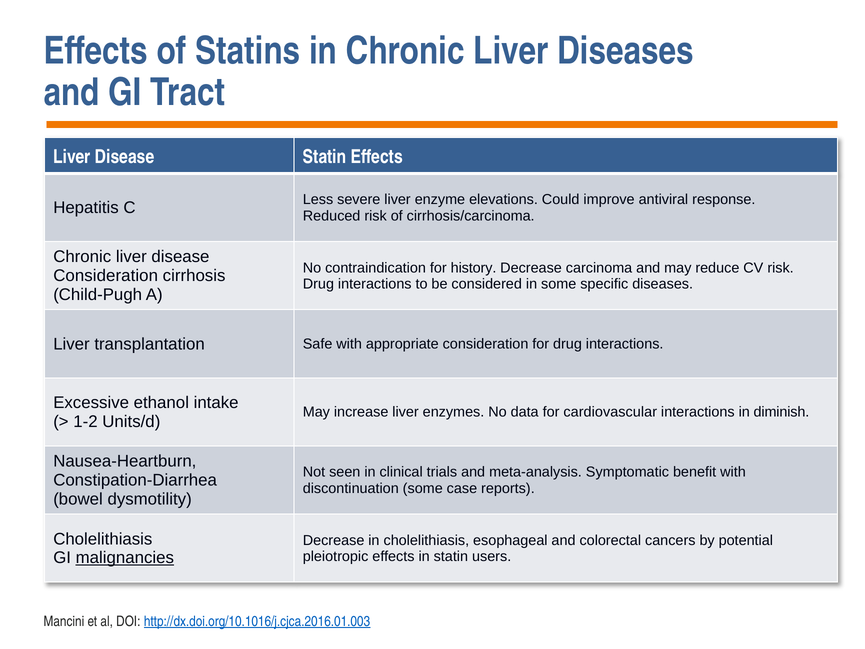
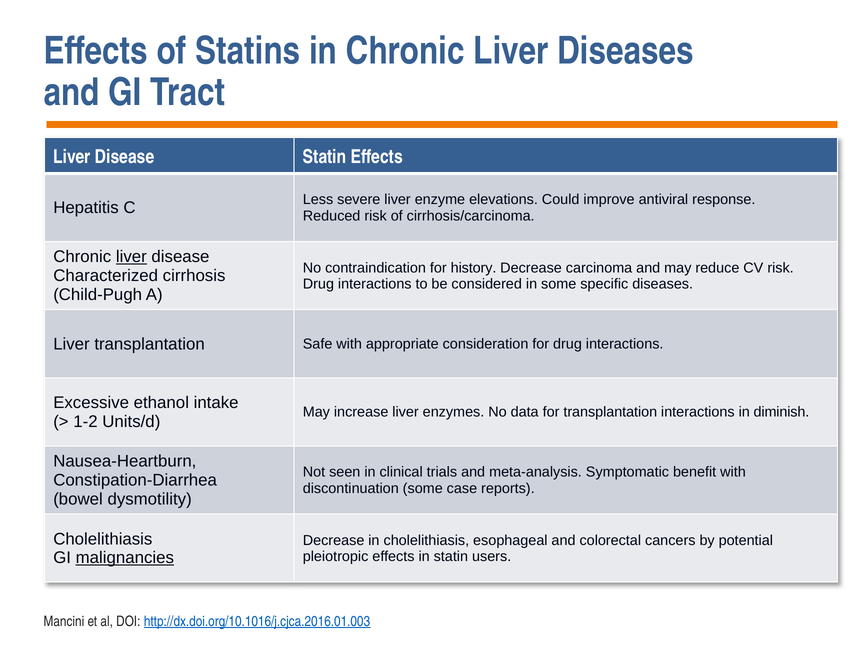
liver at (131, 257) underline: none -> present
Consideration at (106, 276): Consideration -> Characterized
for cardiovascular: cardiovascular -> transplantation
